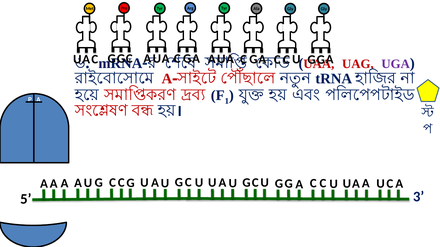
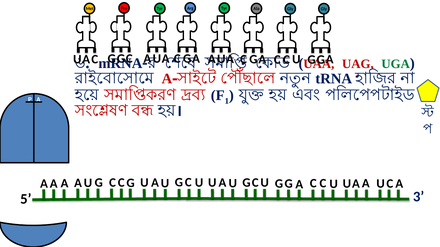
UGA colour: purple -> green
